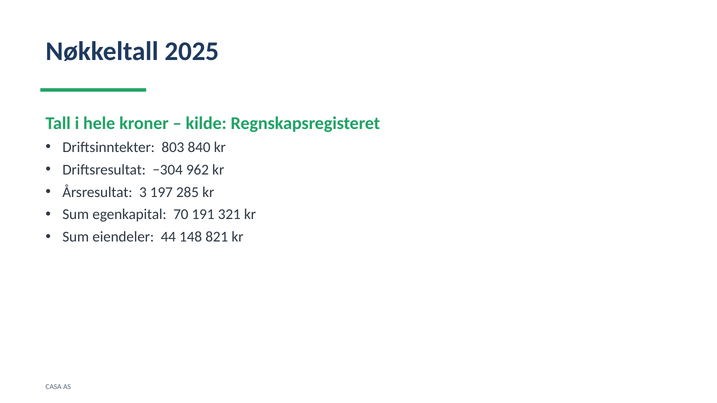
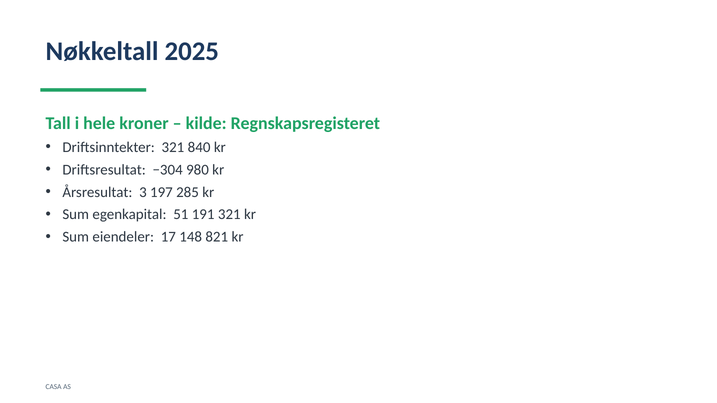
Driftsinntekter 803: 803 -> 321
962: 962 -> 980
70: 70 -> 51
44: 44 -> 17
